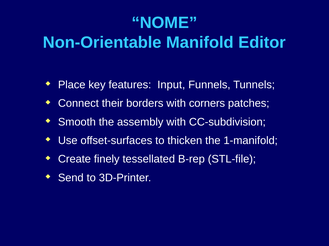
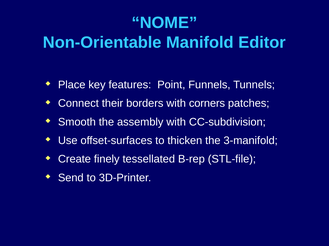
Input: Input -> Point
1-manifold: 1-manifold -> 3-manifold
